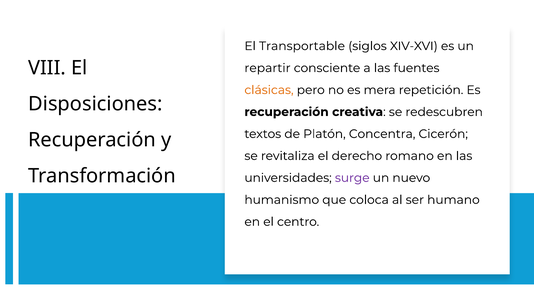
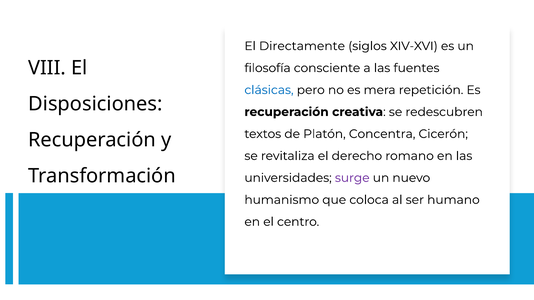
Transportable: Transportable -> Directamente
repartir: repartir -> filosofía
clásicas colour: orange -> blue
